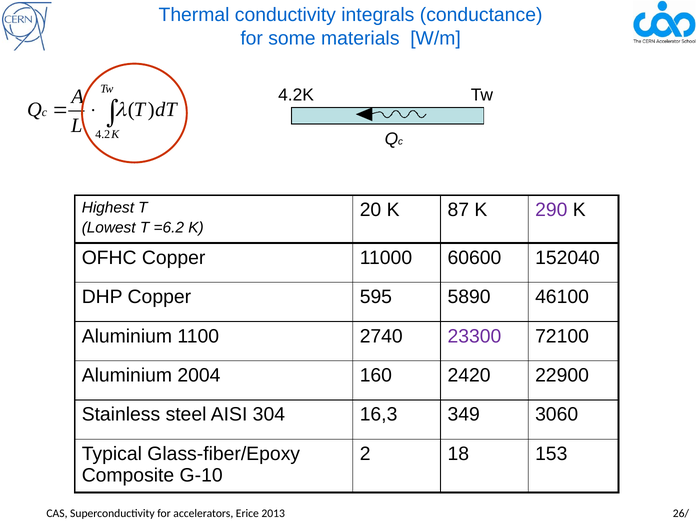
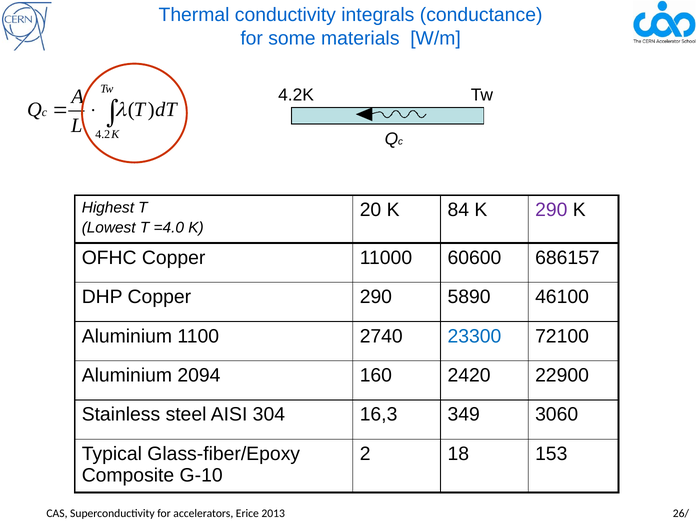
87: 87 -> 84
=6.2: =6.2 -> =4.0
152040: 152040 -> 686157
Copper 595: 595 -> 290
23300 colour: purple -> blue
2004: 2004 -> 2094
